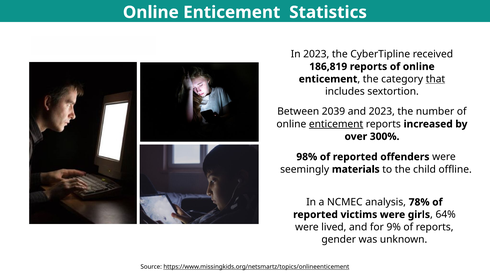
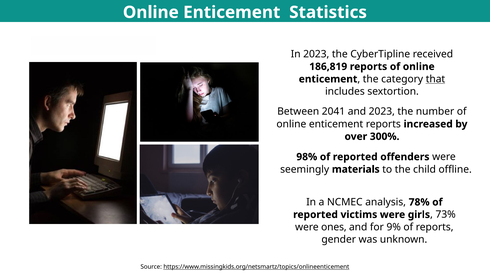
2039: 2039 -> 2041
enticement at (336, 124) underline: present -> none
64%: 64% -> 73%
lived: lived -> ones
